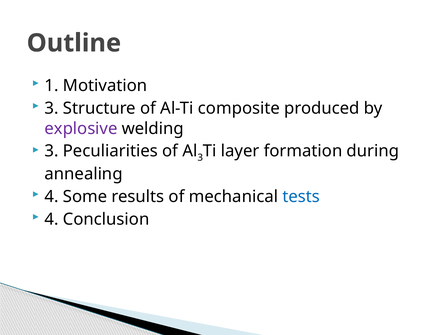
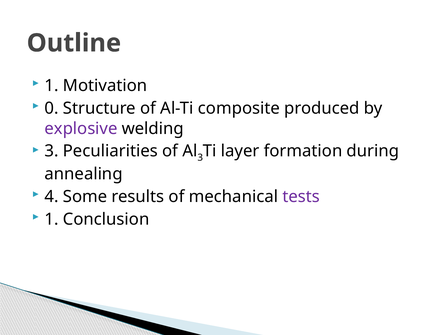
3 at (52, 108): 3 -> 0
tests colour: blue -> purple
4 at (52, 219): 4 -> 1
